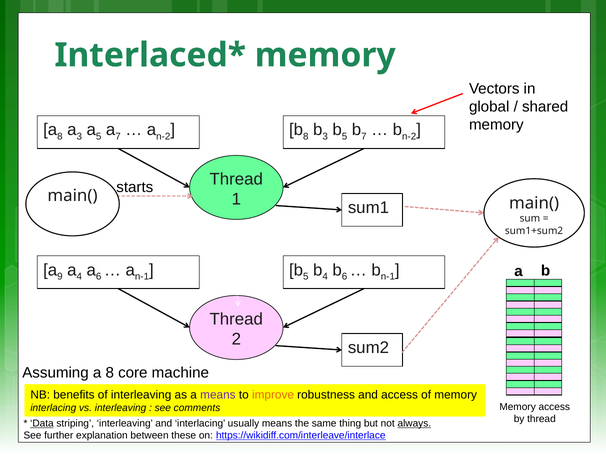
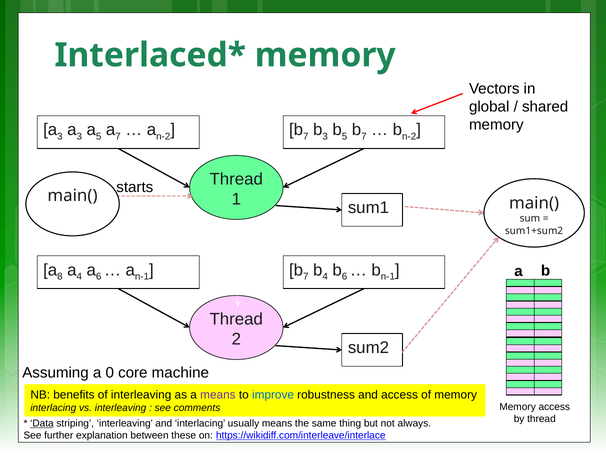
8 at (60, 137): 8 -> 3
8 at (306, 137): 8 -> 7
9: 9 -> 8
5 at (306, 277): 5 -> 7
Assuming a 8: 8 -> 0
improve colour: orange -> blue
always underline: present -> none
